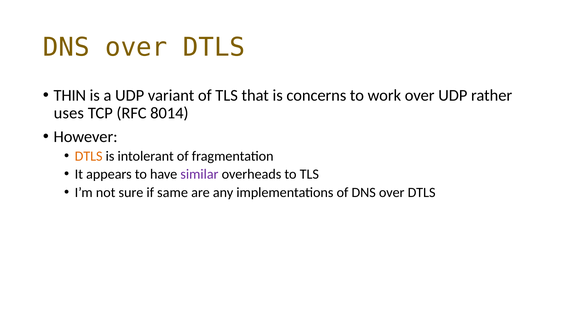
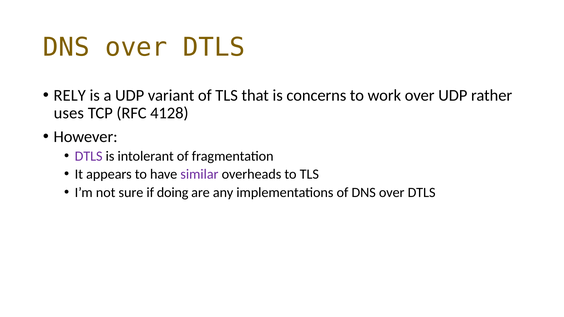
THIN: THIN -> RELY
8014: 8014 -> 4128
DTLS at (89, 156) colour: orange -> purple
same: same -> doing
